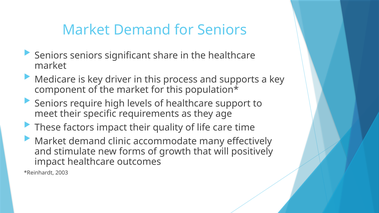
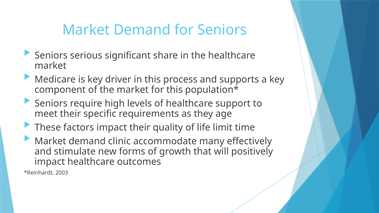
Seniors seniors: seniors -> serious
care: care -> limit
